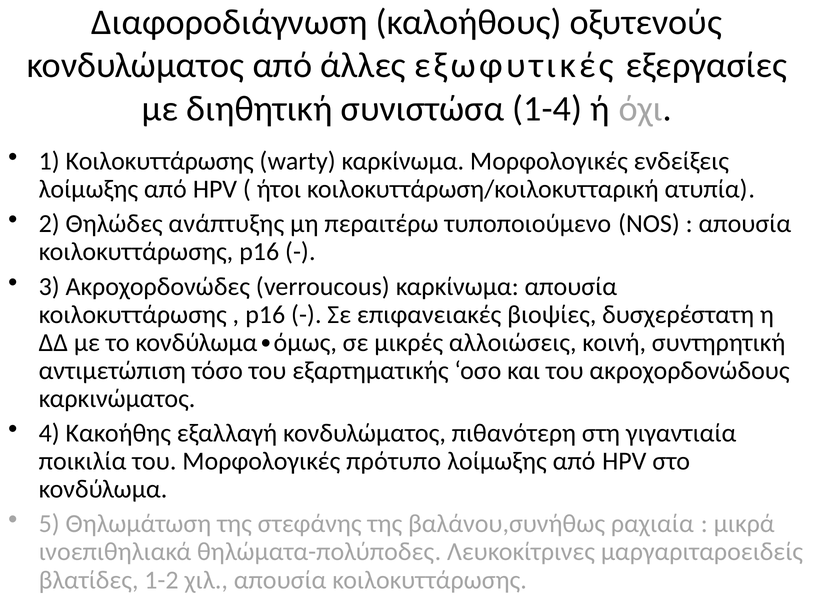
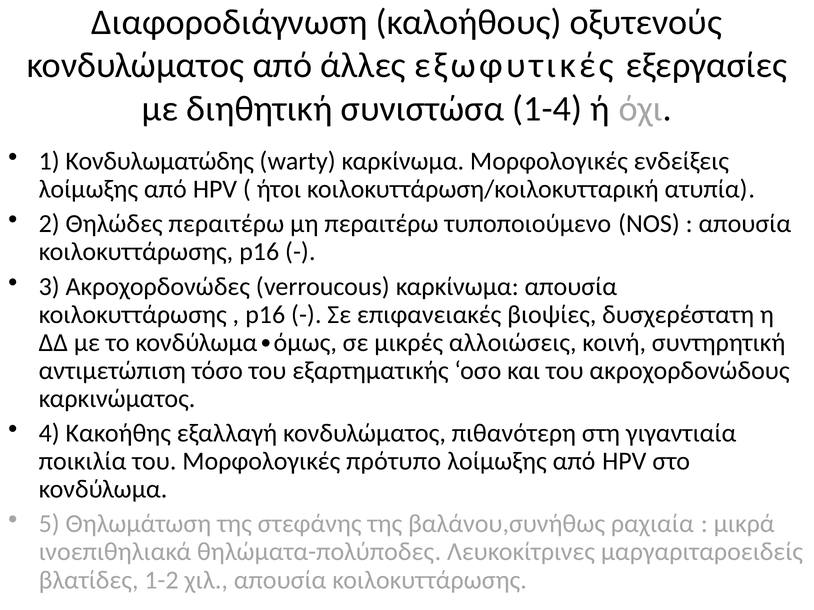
1 Κοιλοκυττάρωσης: Κοιλοκυττάρωσης -> Κονδυλωματώδης
Θηλώδες ανάπτυξης: ανάπτυξης -> περαιτέρω
